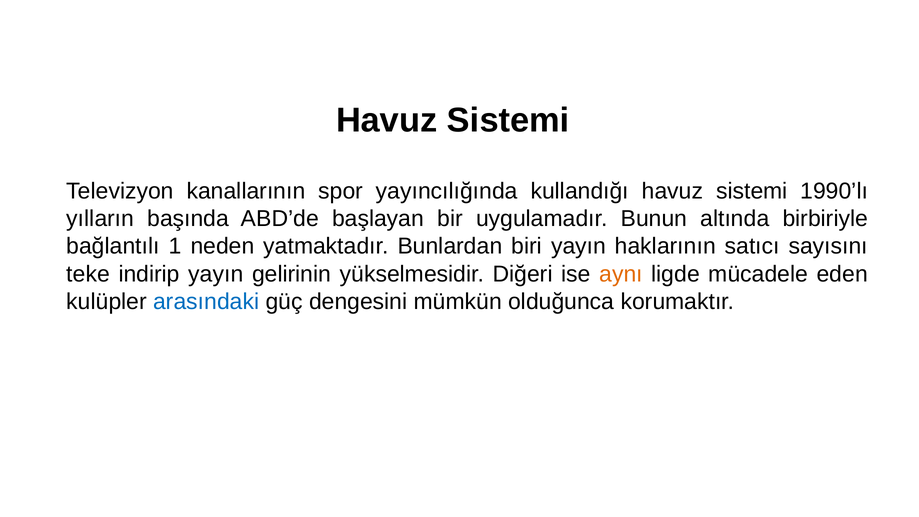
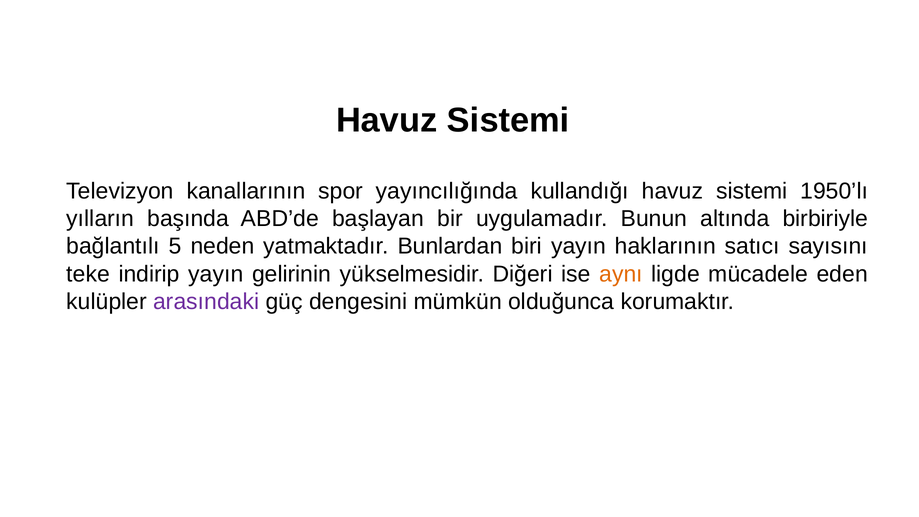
1990’lı: 1990’lı -> 1950’lı
1: 1 -> 5
arasındaki colour: blue -> purple
